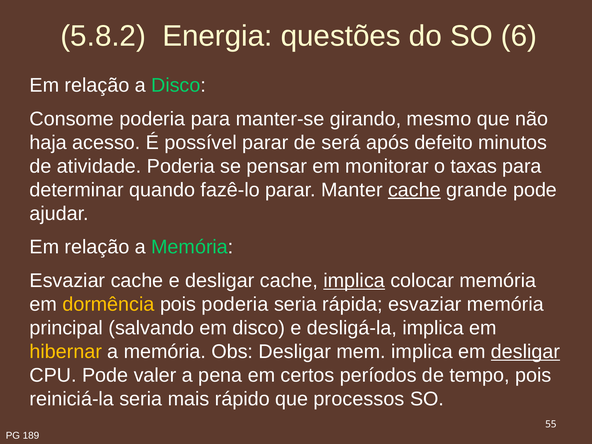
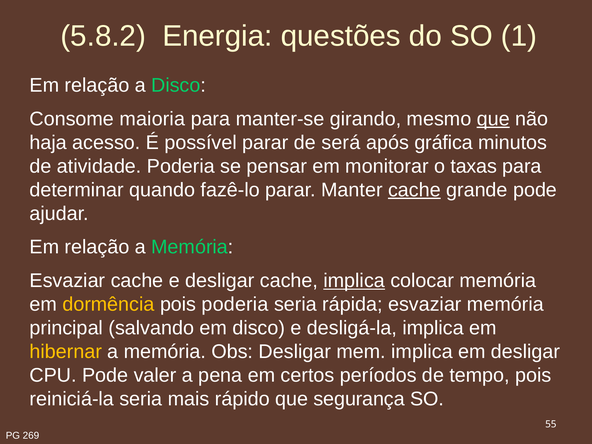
6: 6 -> 1
Consome poderia: poderia -> maioria
que at (493, 119) underline: none -> present
defeito: defeito -> gráfica
desligar at (526, 352) underline: present -> none
processos: processos -> segurança
189: 189 -> 269
